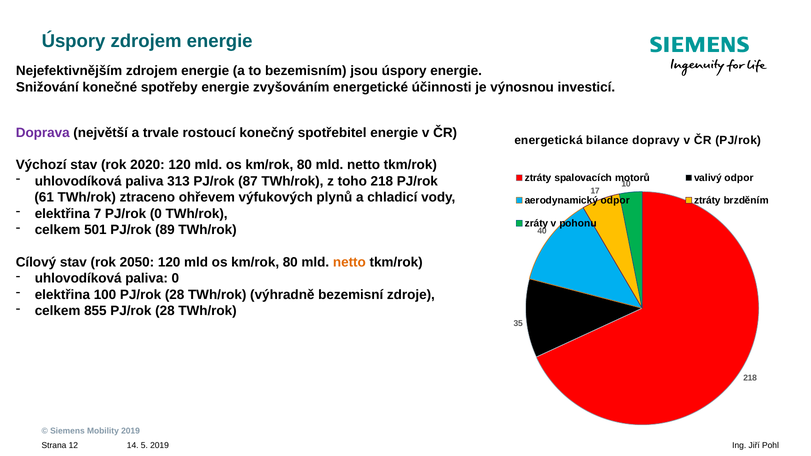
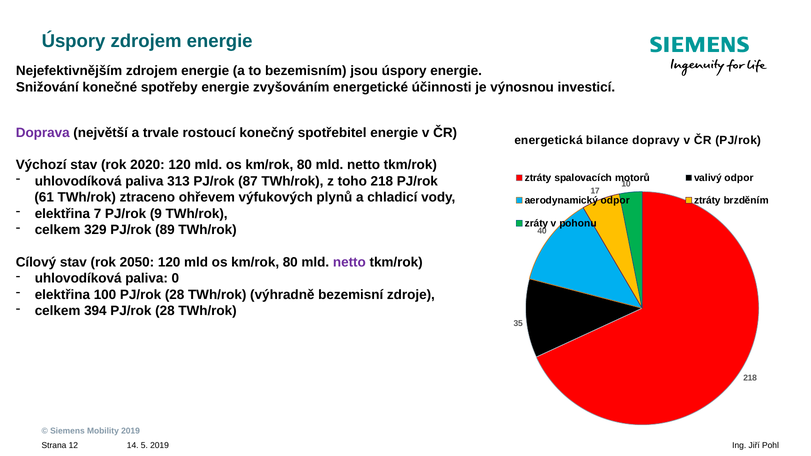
PJ/rok 0: 0 -> 9
501: 501 -> 329
netto at (349, 262) colour: orange -> purple
855: 855 -> 394
